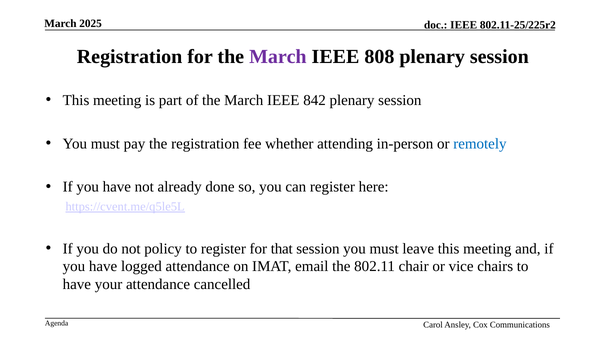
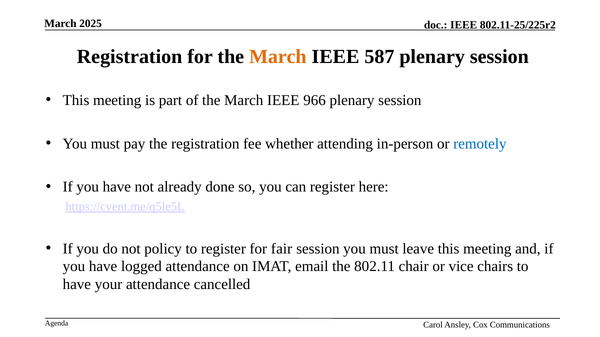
March at (278, 57) colour: purple -> orange
808: 808 -> 587
842: 842 -> 966
that: that -> fair
